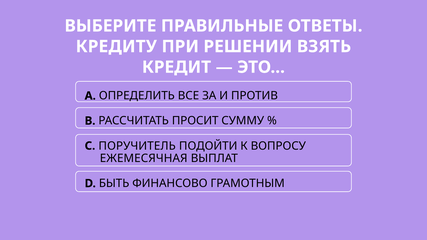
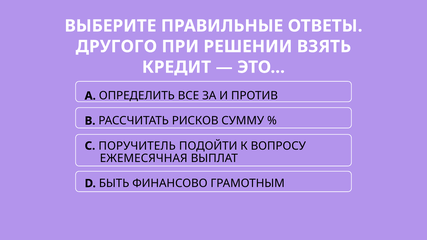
КРЕДИТУ: КРЕДИТУ -> ДРУГОГО
ПРОСИТ: ПРОСИТ -> РИСКОВ
